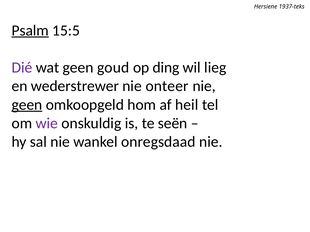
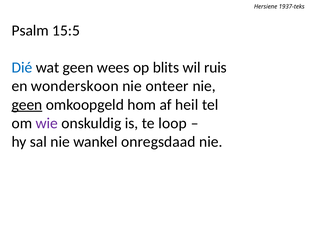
Psalm underline: present -> none
Dié colour: purple -> blue
goud: goud -> wees
ding: ding -> blits
lieg: lieg -> ruis
wederstrewer: wederstrewer -> wonderskoon
seën: seën -> loop
